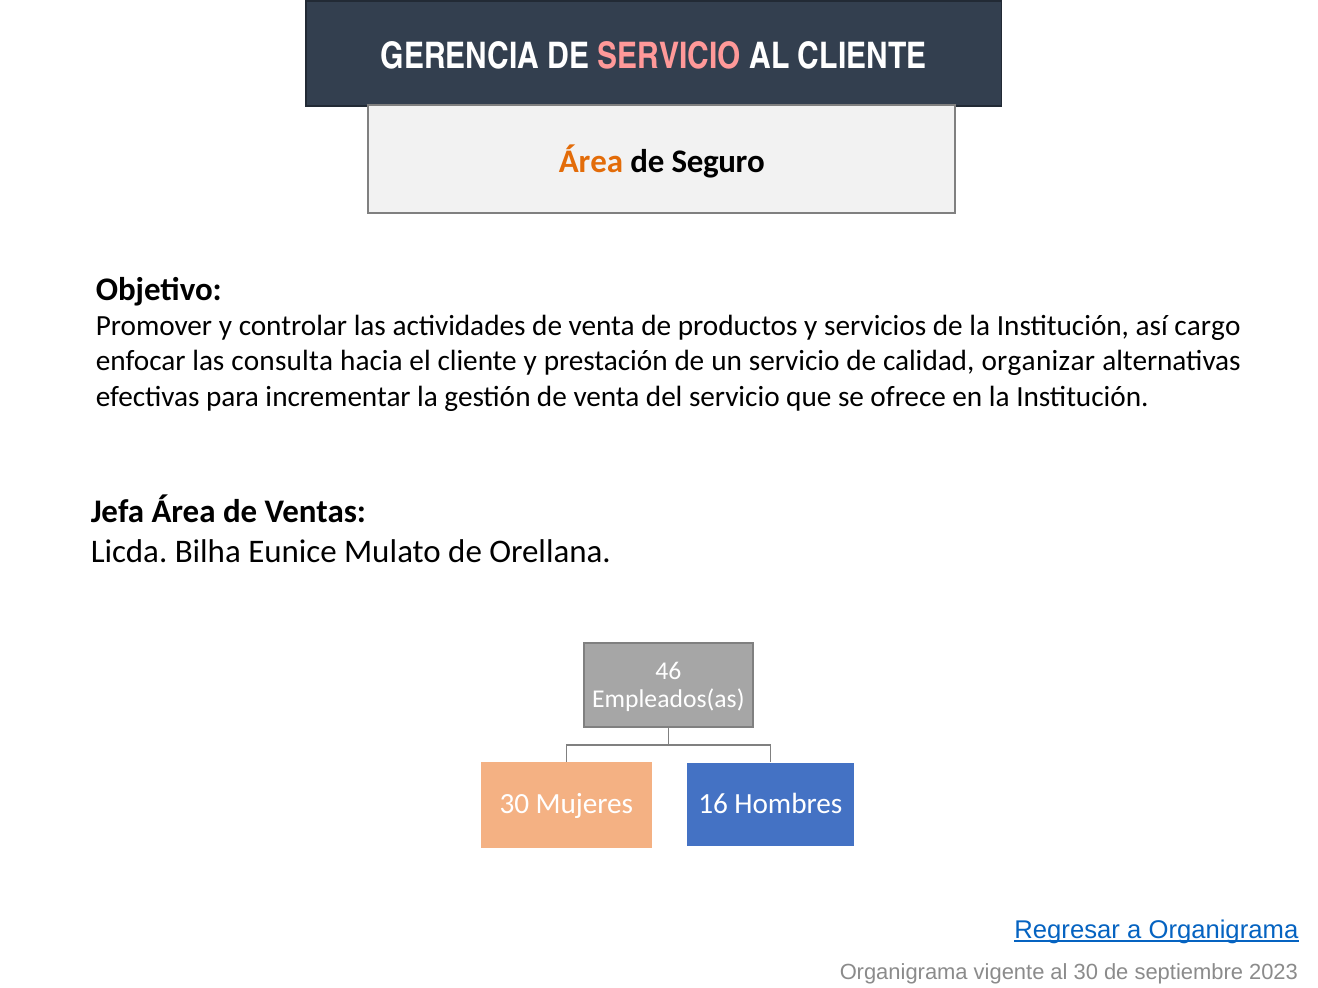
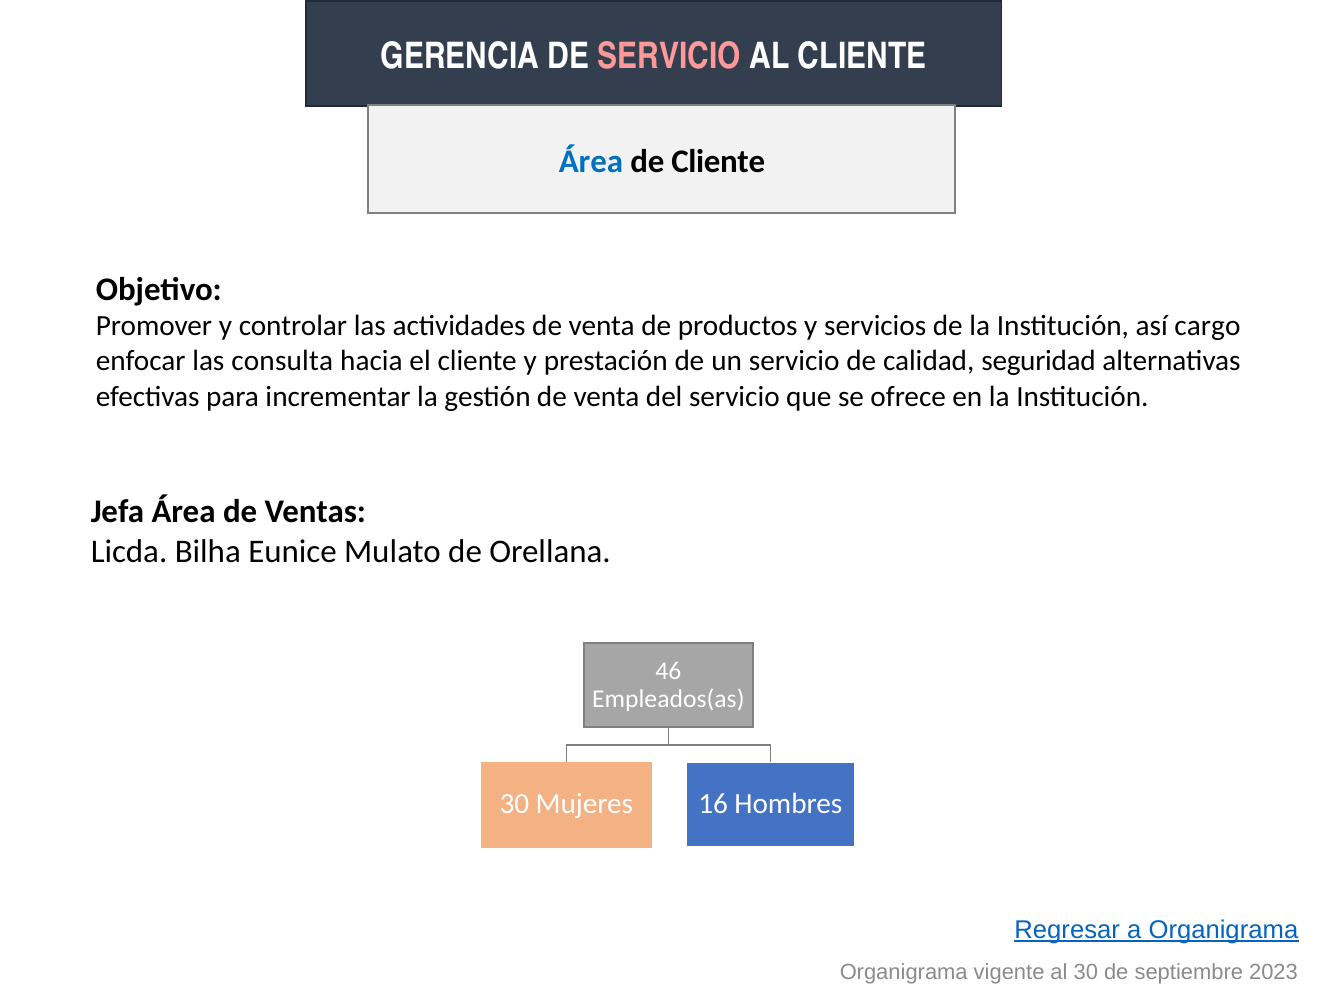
Área at (591, 161) colour: orange -> blue
de Seguro: Seguro -> Cliente
organizar: organizar -> seguridad
